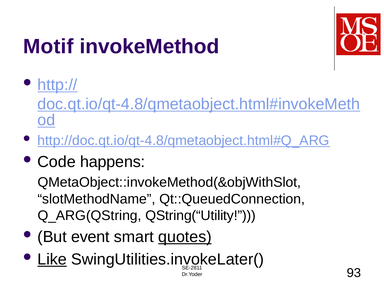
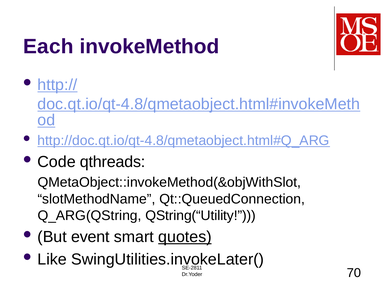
Motif: Motif -> Each
happens: happens -> qthreads
Like underline: present -> none
93: 93 -> 70
